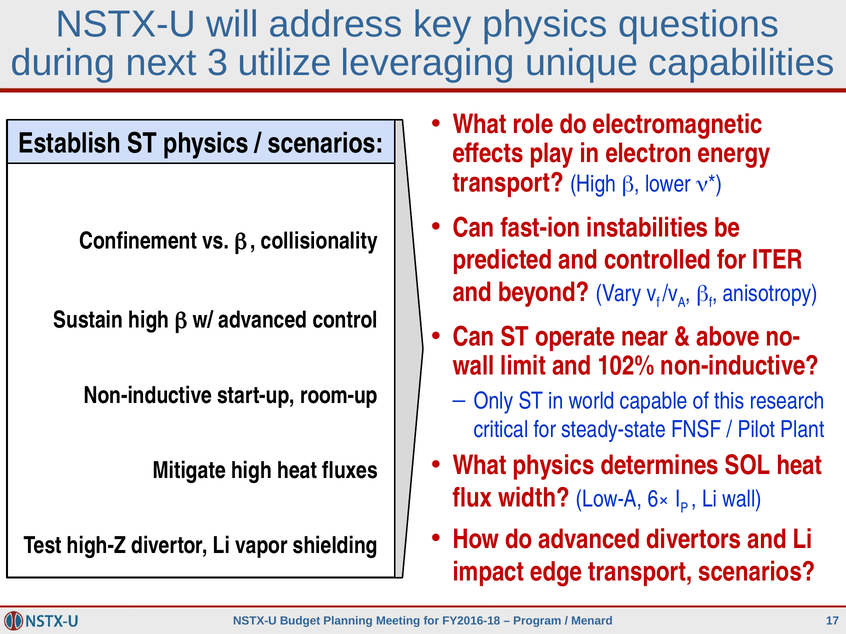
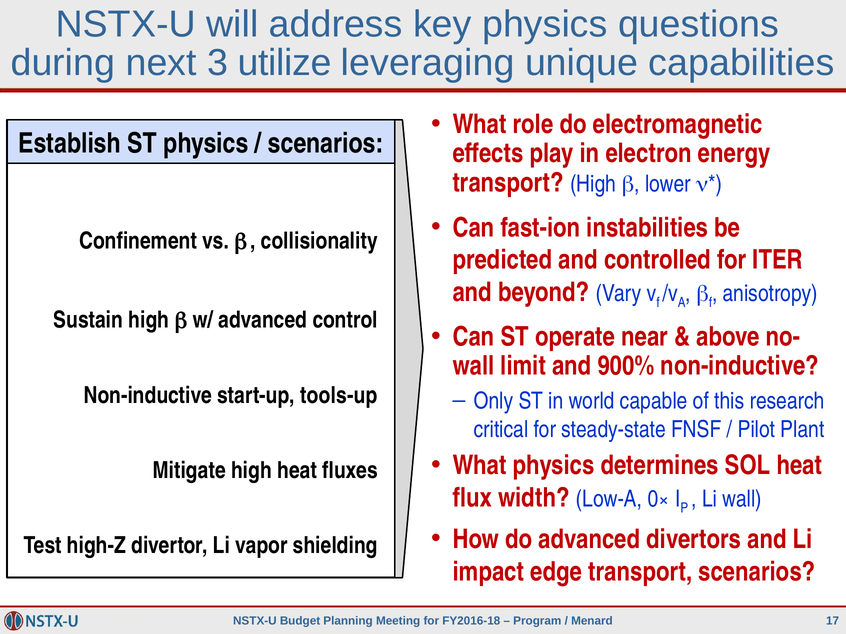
102%: 102% -> 900%
room-up: room-up -> tools-up
6×: 6× -> 0×
